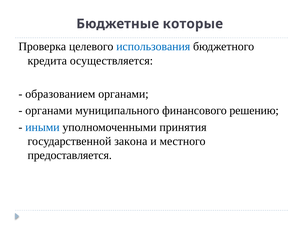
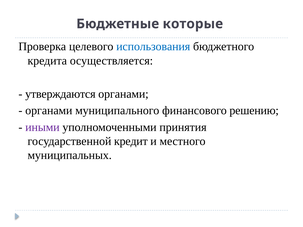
образованием: образованием -> утверждаются
иными colour: blue -> purple
закона: закона -> кредит
предоставляется: предоставляется -> муниципальных
